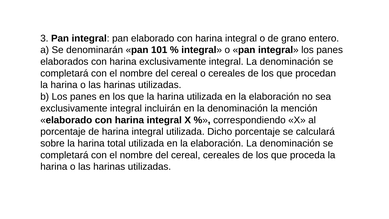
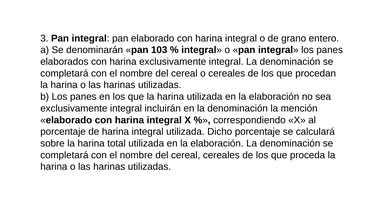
101: 101 -> 103
